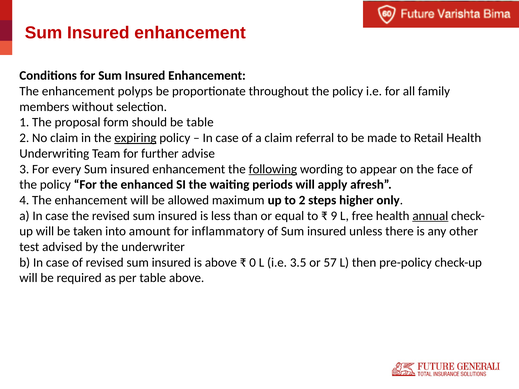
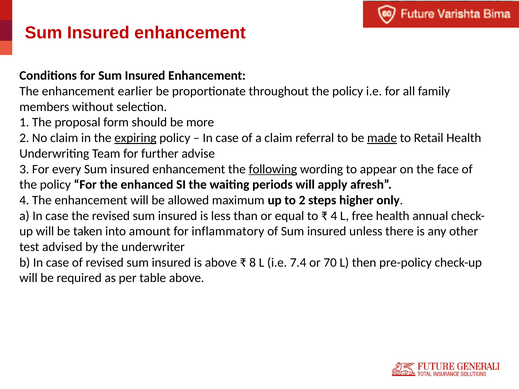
polyps: polyps -> earlier
be table: table -> more
made underline: none -> present
9 at (334, 216): 9 -> 4
annual underline: present -> none
0: 0 -> 8
3.5: 3.5 -> 7.4
57: 57 -> 70
